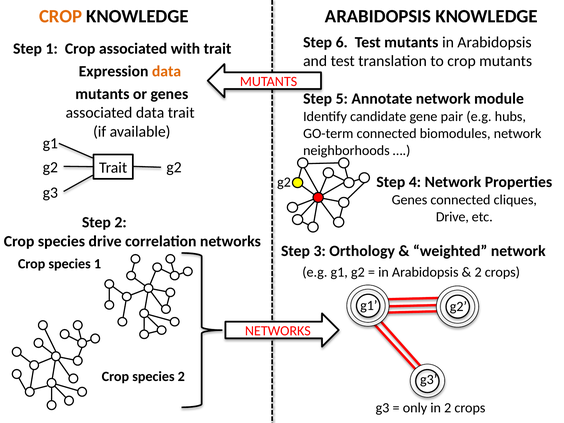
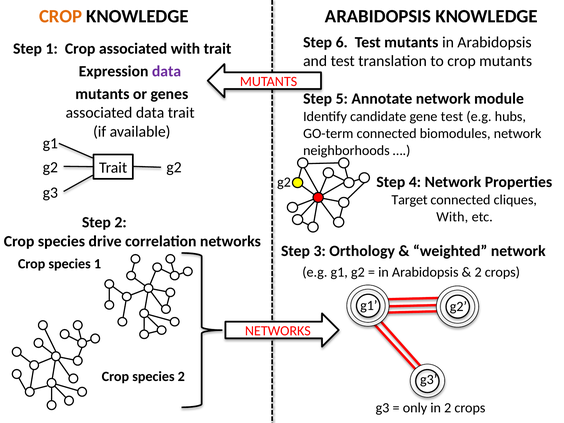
data at (167, 71) colour: orange -> purple
gene pair: pair -> test
Genes at (409, 200): Genes -> Target
Drive at (452, 217): Drive -> With
